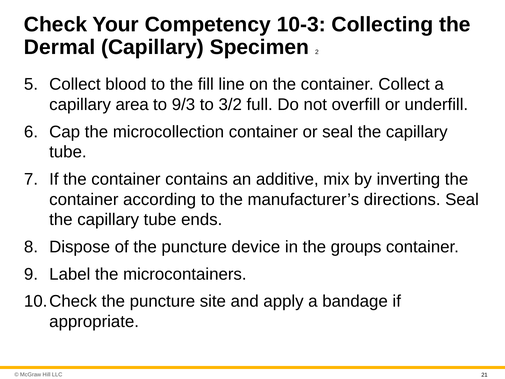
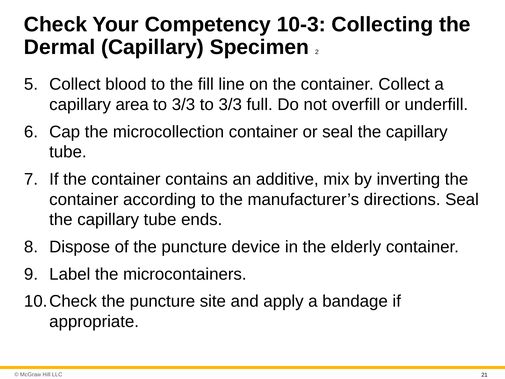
9/3 at (183, 105): 9/3 -> 3/3
3/2 at (230, 105): 3/2 -> 3/3
groups: groups -> elderly
